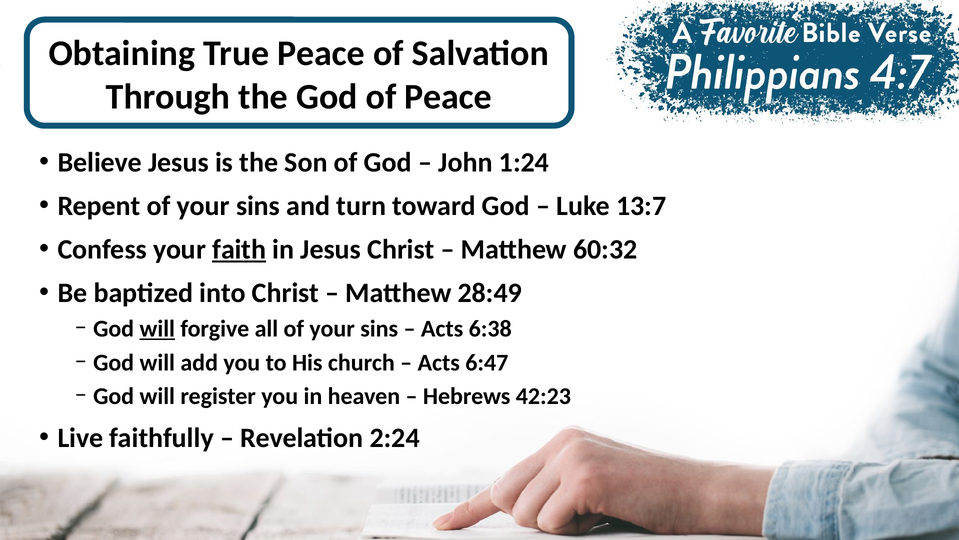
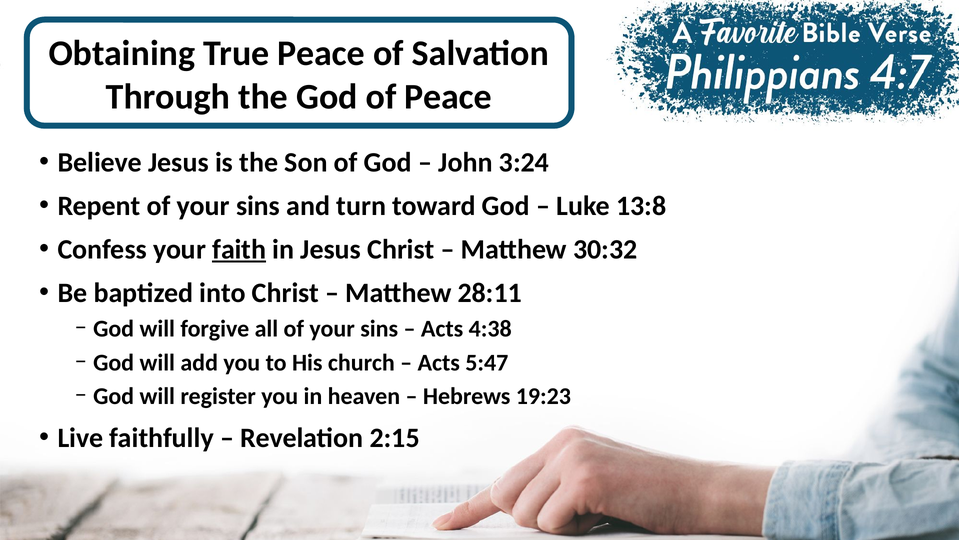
1:24: 1:24 -> 3:24
13:7: 13:7 -> 13:8
60:32: 60:32 -> 30:32
28:49: 28:49 -> 28:11
will at (157, 329) underline: present -> none
6:38: 6:38 -> 4:38
6:47: 6:47 -> 5:47
42:23: 42:23 -> 19:23
2:24: 2:24 -> 2:15
